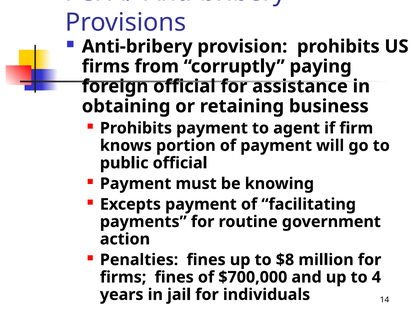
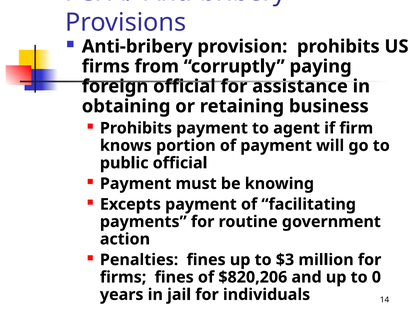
$8: $8 -> $3
$700,000: $700,000 -> $820,206
4: 4 -> 0
